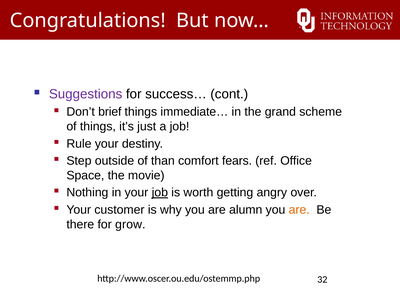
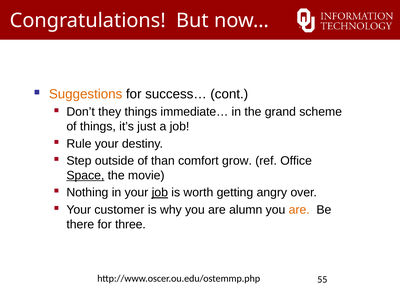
Suggestions colour: purple -> orange
brief: brief -> they
fears: fears -> grow
Space underline: none -> present
grow: grow -> three
32: 32 -> 55
